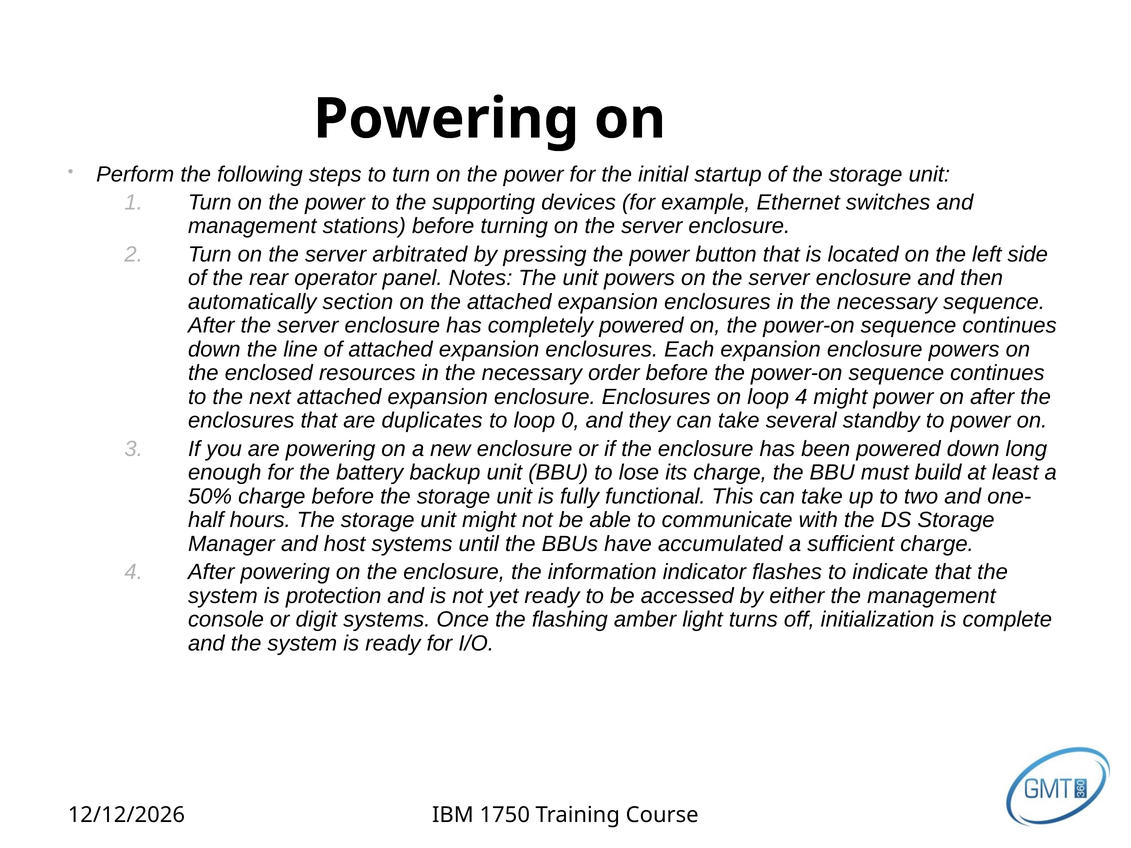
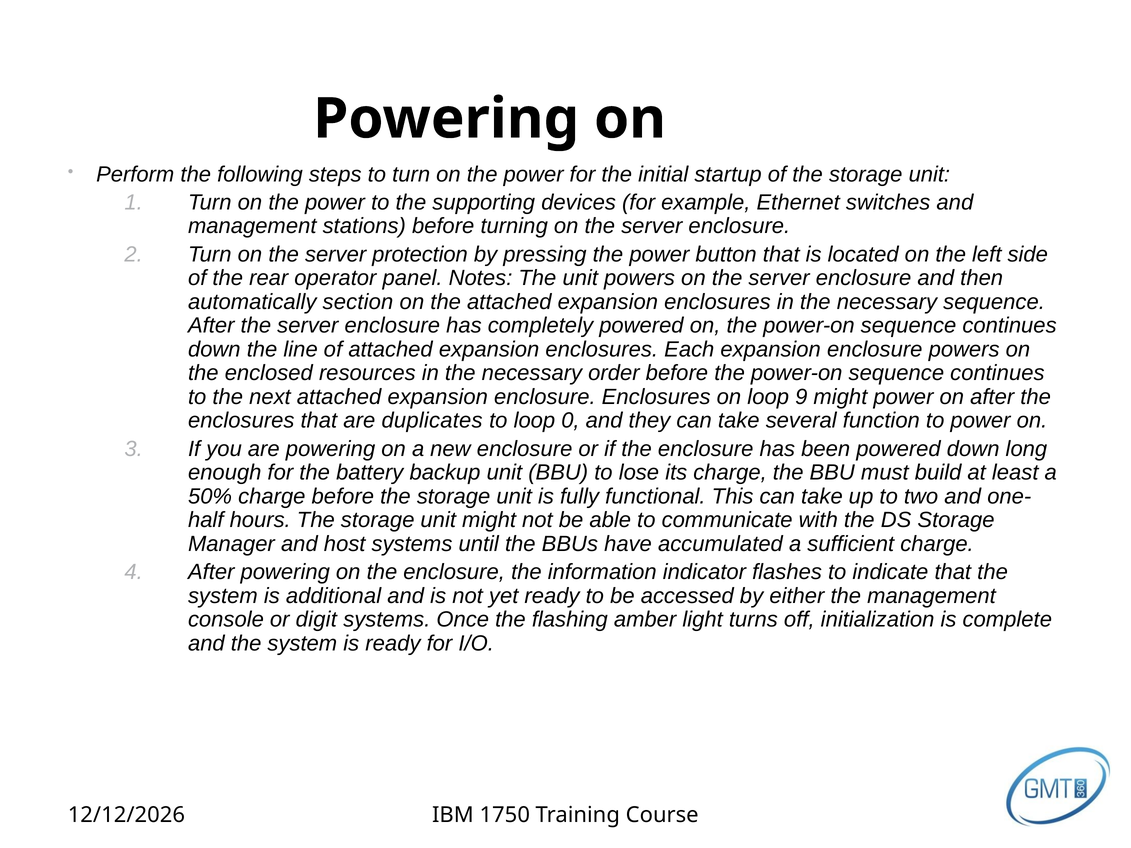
arbitrated: arbitrated -> protection
loop 4: 4 -> 9
standby: standby -> function
protection: protection -> additional
